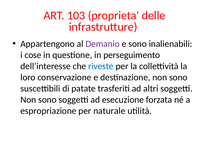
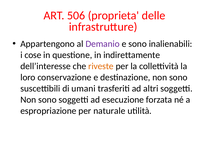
103: 103 -> 506
perseguimento: perseguimento -> indirettamente
riveste colour: blue -> orange
patate: patate -> umani
